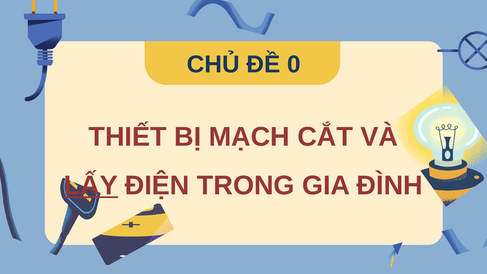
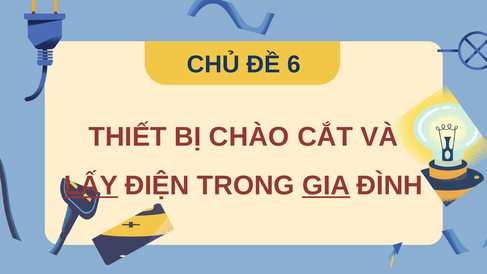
0: 0 -> 6
MẠCH: MẠCH -> CHÀO
GIA underline: none -> present
